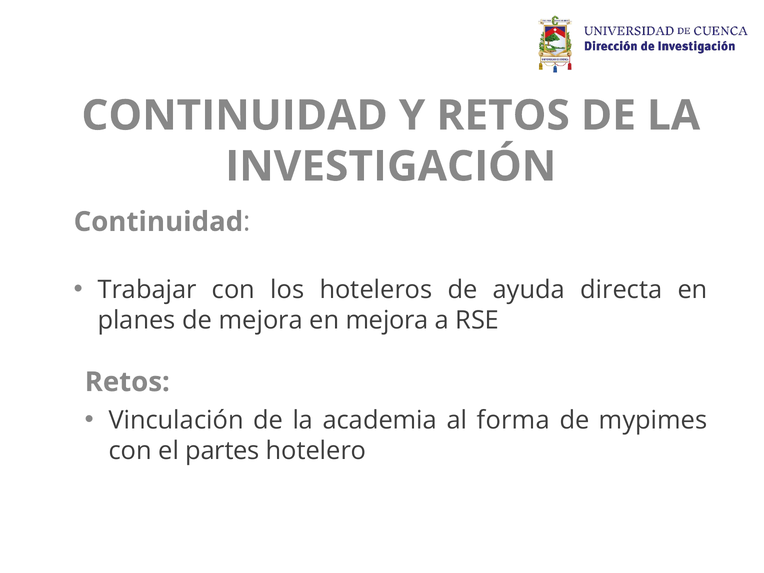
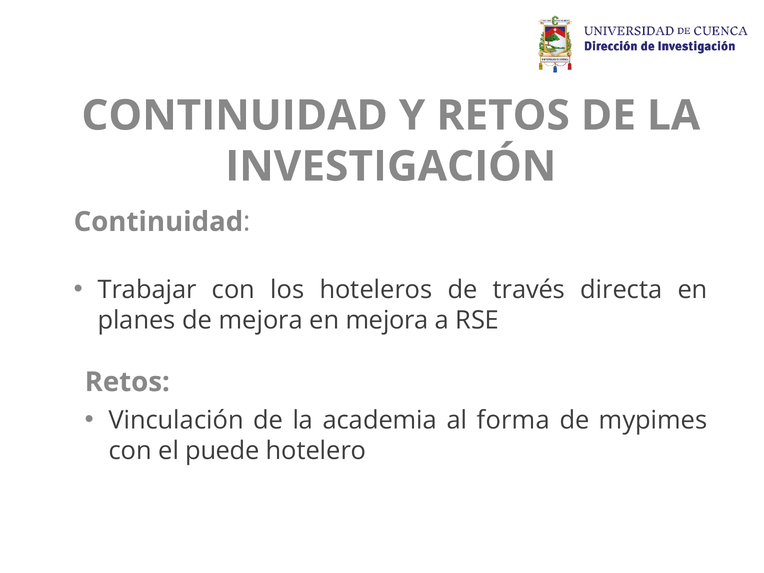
ayuda: ayuda -> través
partes: partes -> puede
